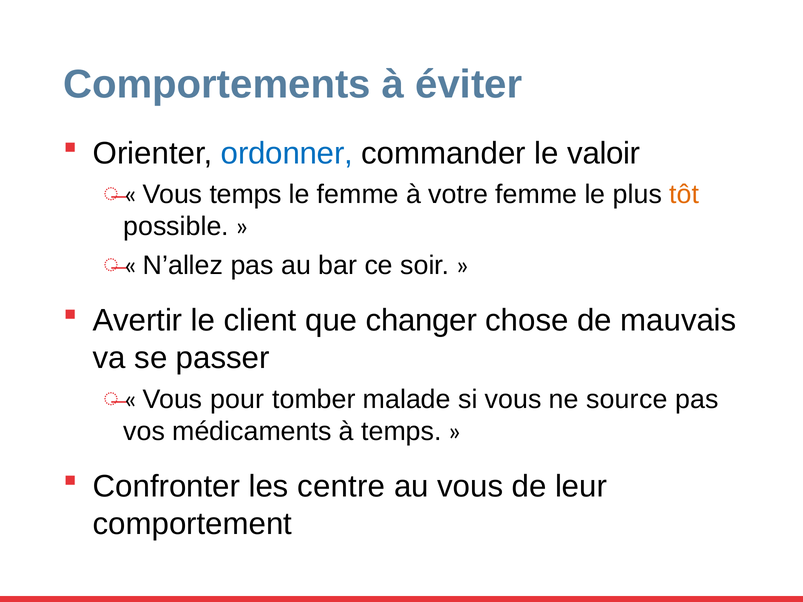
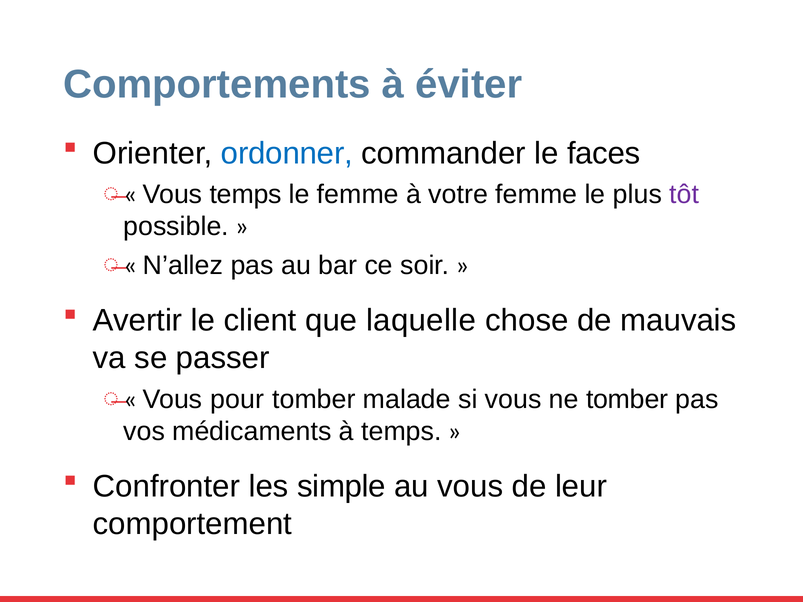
valoir: valoir -> faces
tôt colour: orange -> purple
changer: changer -> laquelle
ne source: source -> tomber
centre: centre -> simple
